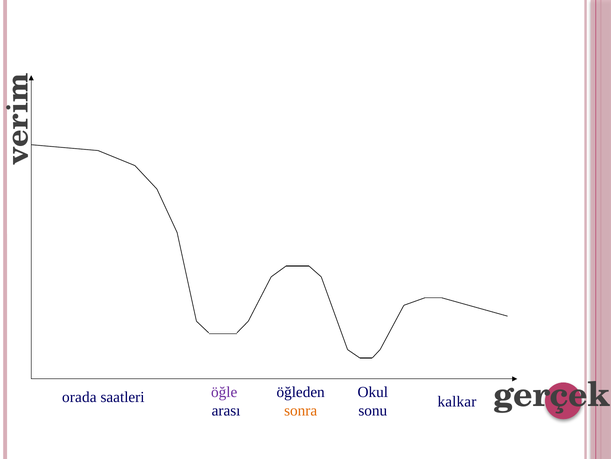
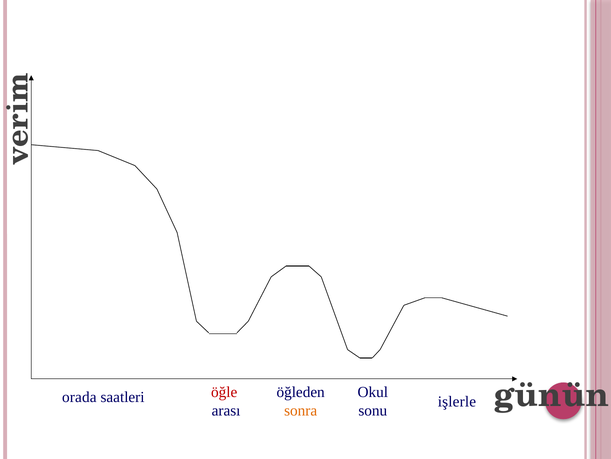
gerçek: gerçek -> günün
öğle colour: purple -> red
kalkar: kalkar -> işlerle
